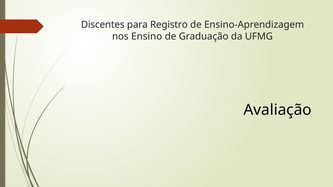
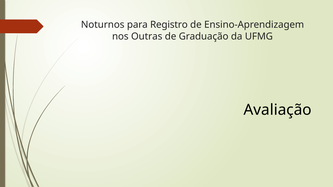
Discentes: Discentes -> Noturnos
Ensino: Ensino -> Outras
